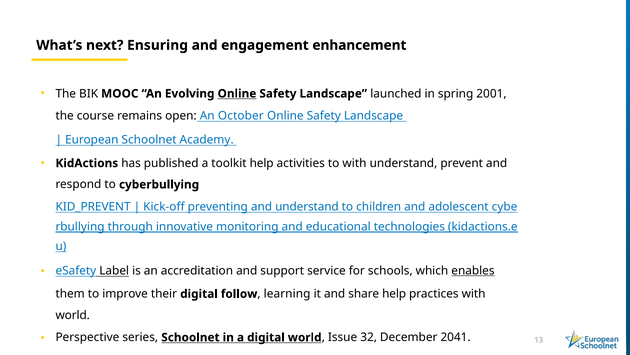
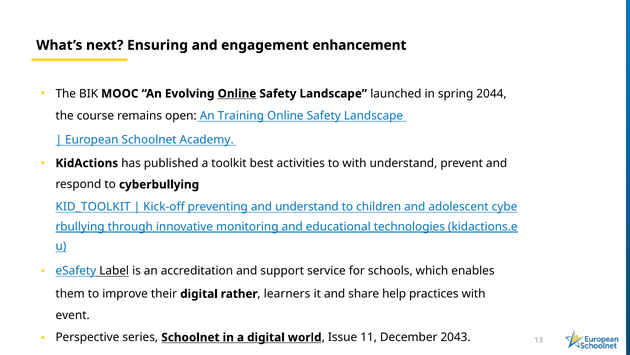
2001: 2001 -> 2044
October: October -> Training
toolkit help: help -> best
KID_PREVENT: KID_PREVENT -> KID_TOOLKIT
enables underline: present -> none
follow: follow -> rather
learning: learning -> learners
world at (73, 315): world -> event
32: 32 -> 11
2041: 2041 -> 2043
